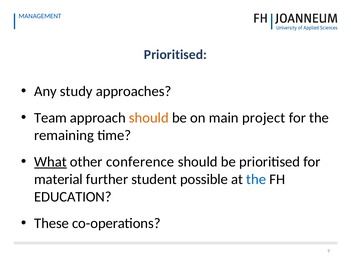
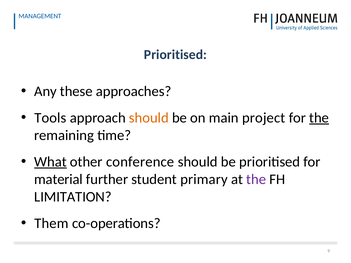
study: study -> these
Team: Team -> Tools
the at (319, 118) underline: none -> present
possible: possible -> primary
the at (256, 179) colour: blue -> purple
EDUCATION: EDUCATION -> LIMITATION
These: These -> Them
